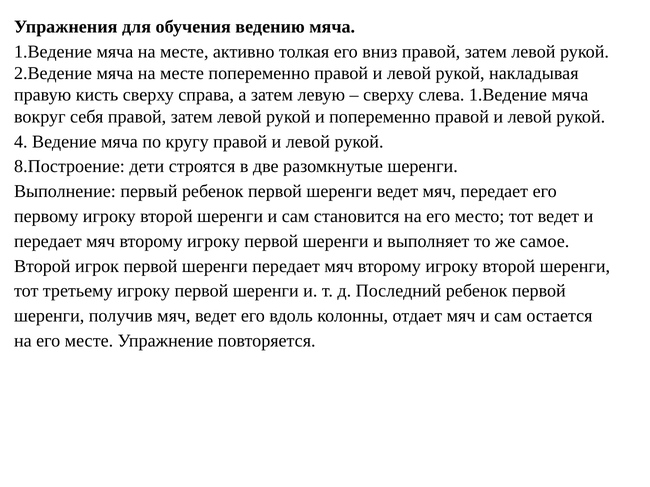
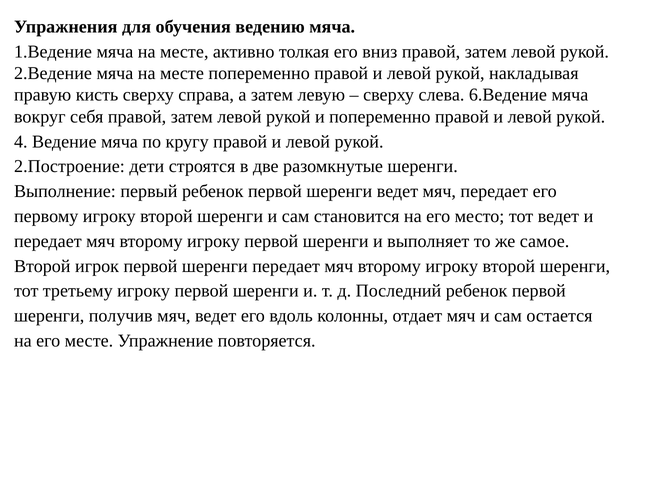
слева 1.Ведение: 1.Ведение -> 6.Ведение
8.Построение: 8.Построение -> 2.Построение
